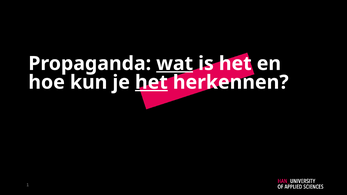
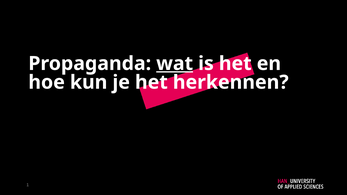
het at (151, 82) underline: present -> none
